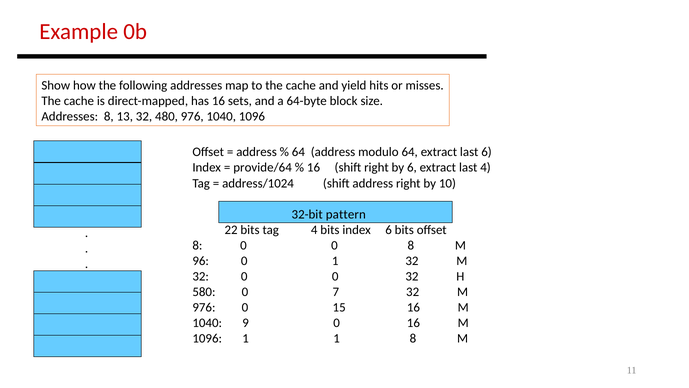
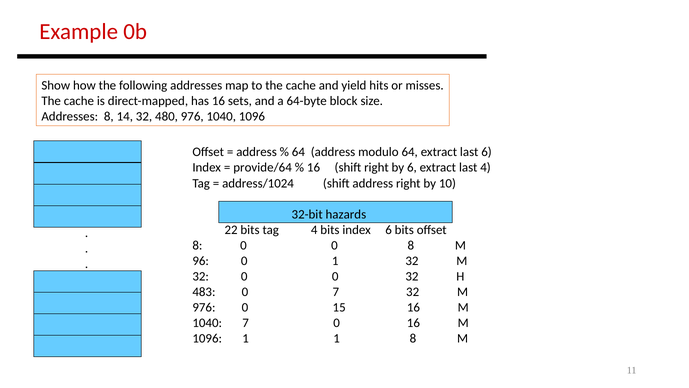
13: 13 -> 14
pattern: pattern -> hazards
580: 580 -> 483
1040 9: 9 -> 7
